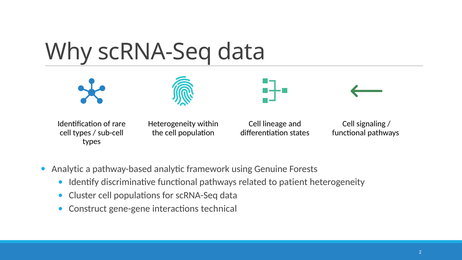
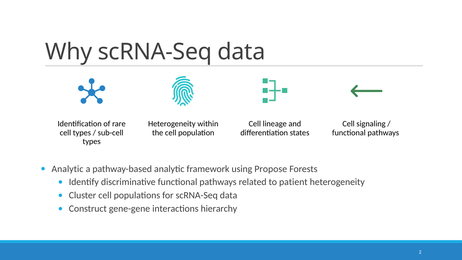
Genuine: Genuine -> Propose
technical: technical -> hierarchy
